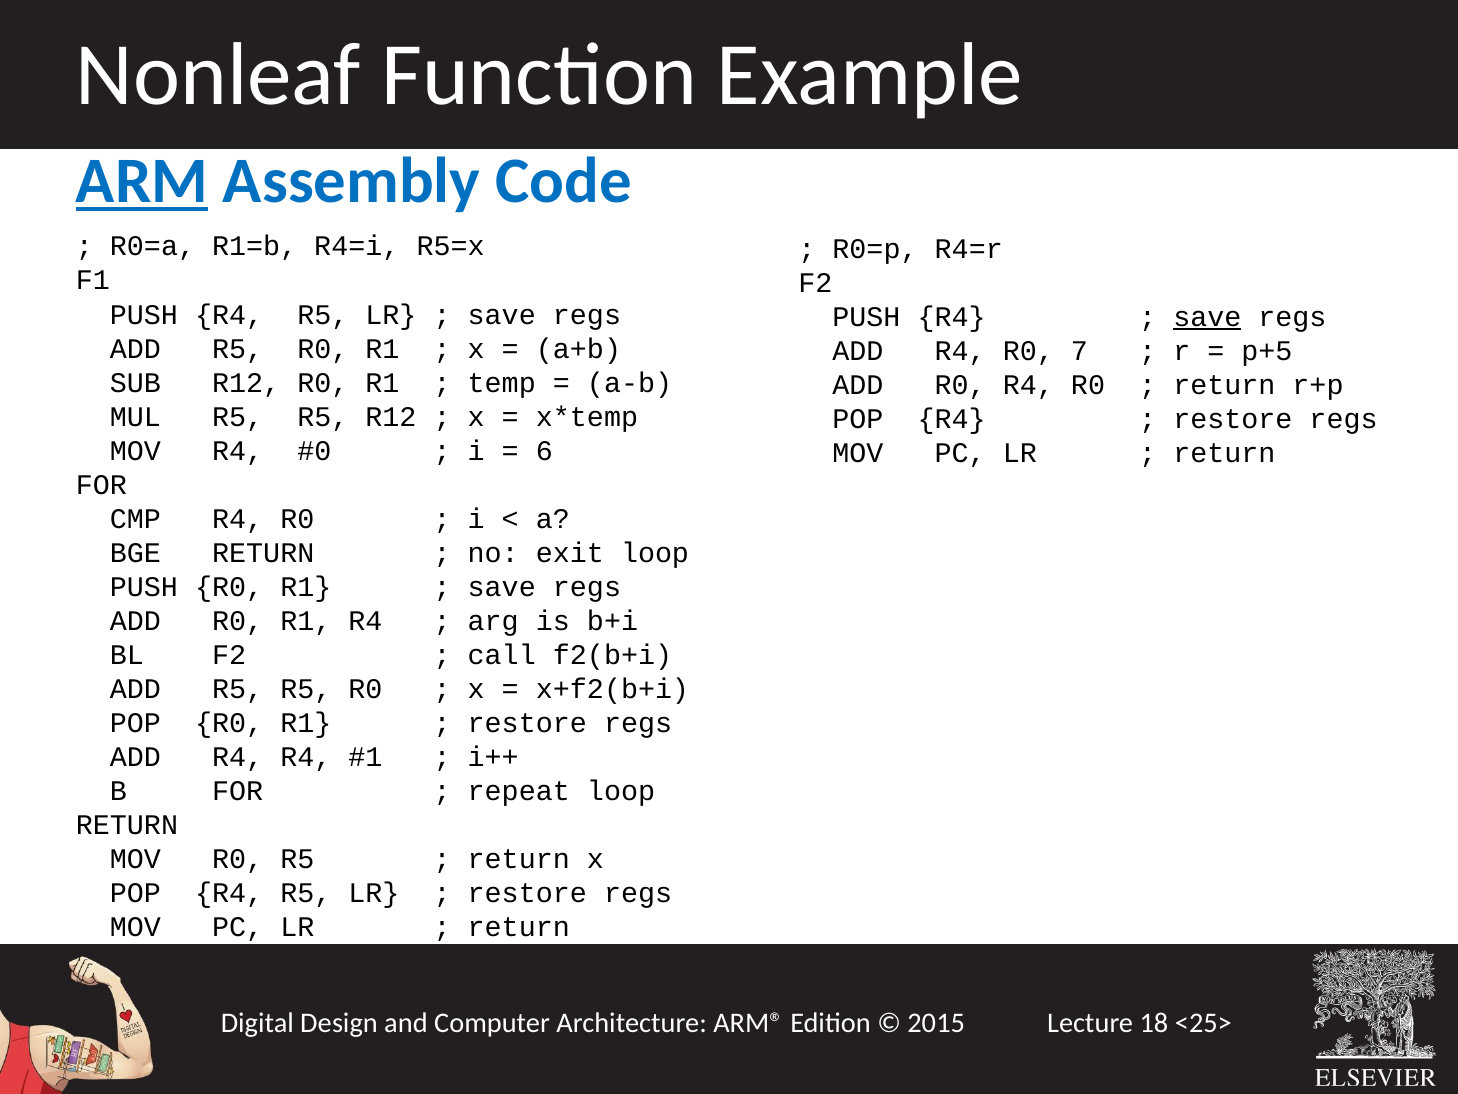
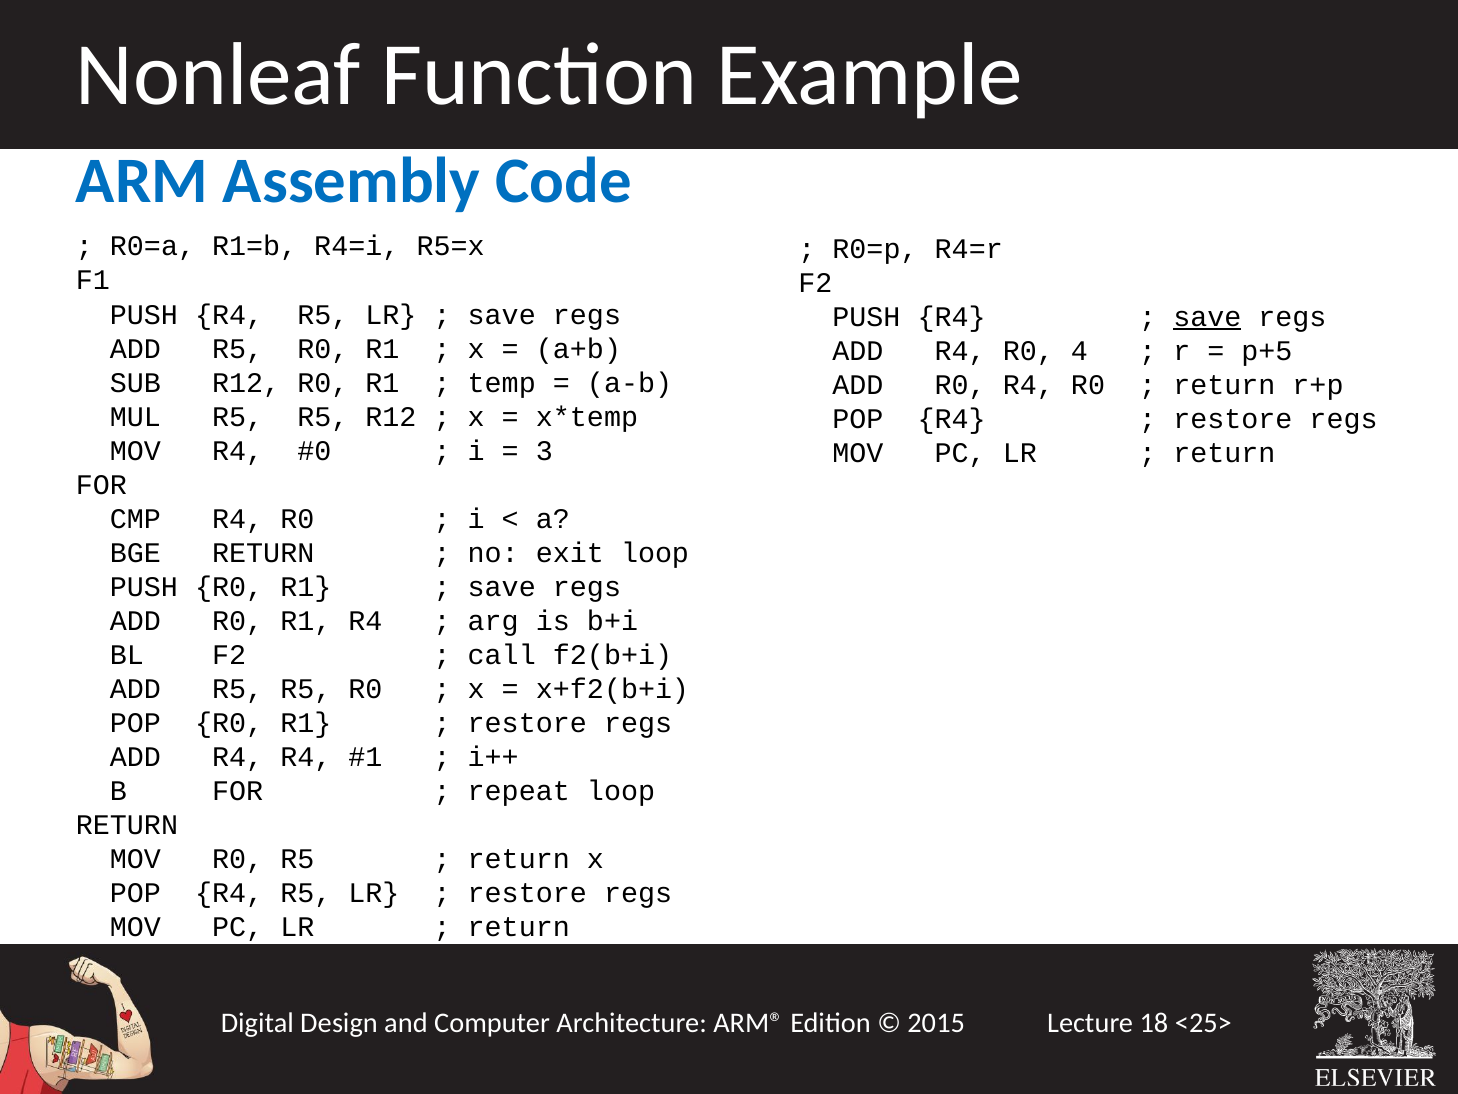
ARM underline: present -> none
7: 7 -> 4
6: 6 -> 3
